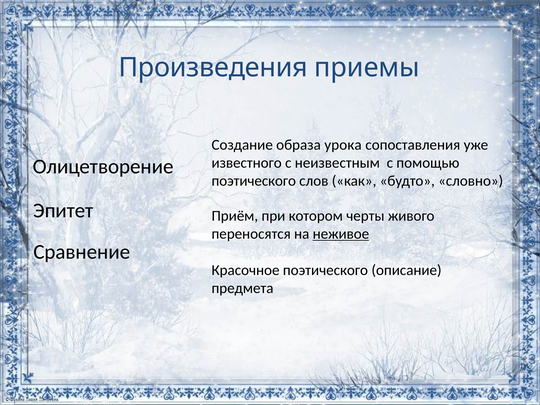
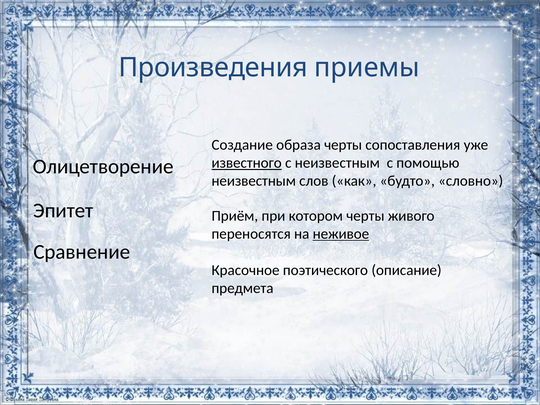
образа урока: урока -> черты
известного underline: none -> present
поэтического at (254, 181): поэтического -> неизвестным
